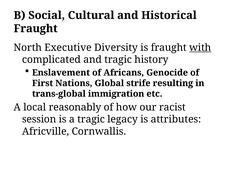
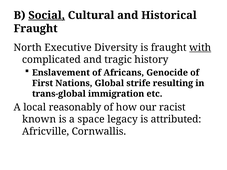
Social underline: none -> present
session: session -> known
a tragic: tragic -> space
attributes: attributes -> attributed
